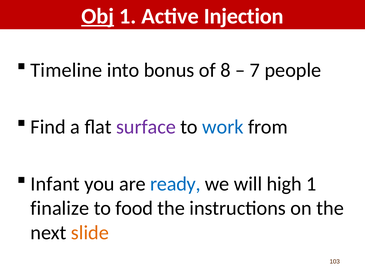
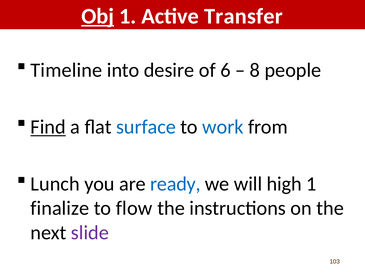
Injection: Injection -> Transfer
bonus: bonus -> desire
8: 8 -> 6
7: 7 -> 8
Find underline: none -> present
surface colour: purple -> blue
Infant: Infant -> Lunch
food: food -> flow
slide colour: orange -> purple
